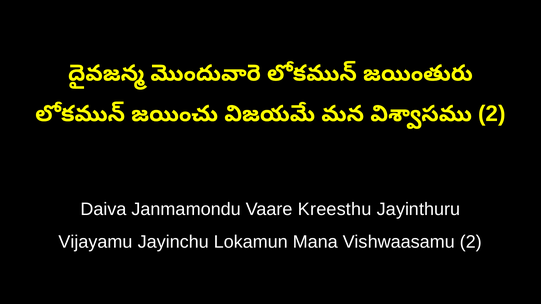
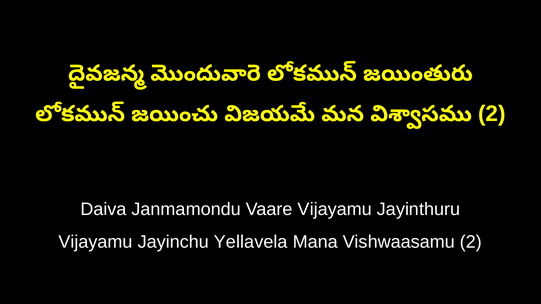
Vaare Kreesthu: Kreesthu -> Vijayamu
Lokamun: Lokamun -> Yellavela
